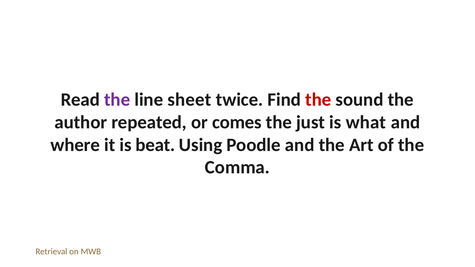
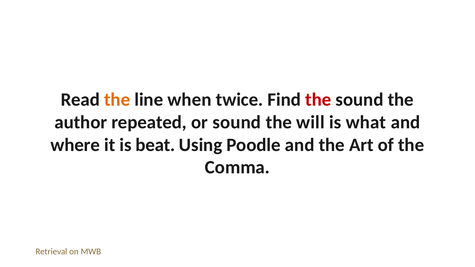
the at (117, 100) colour: purple -> orange
sheet: sheet -> when
or comes: comes -> sound
just: just -> will
